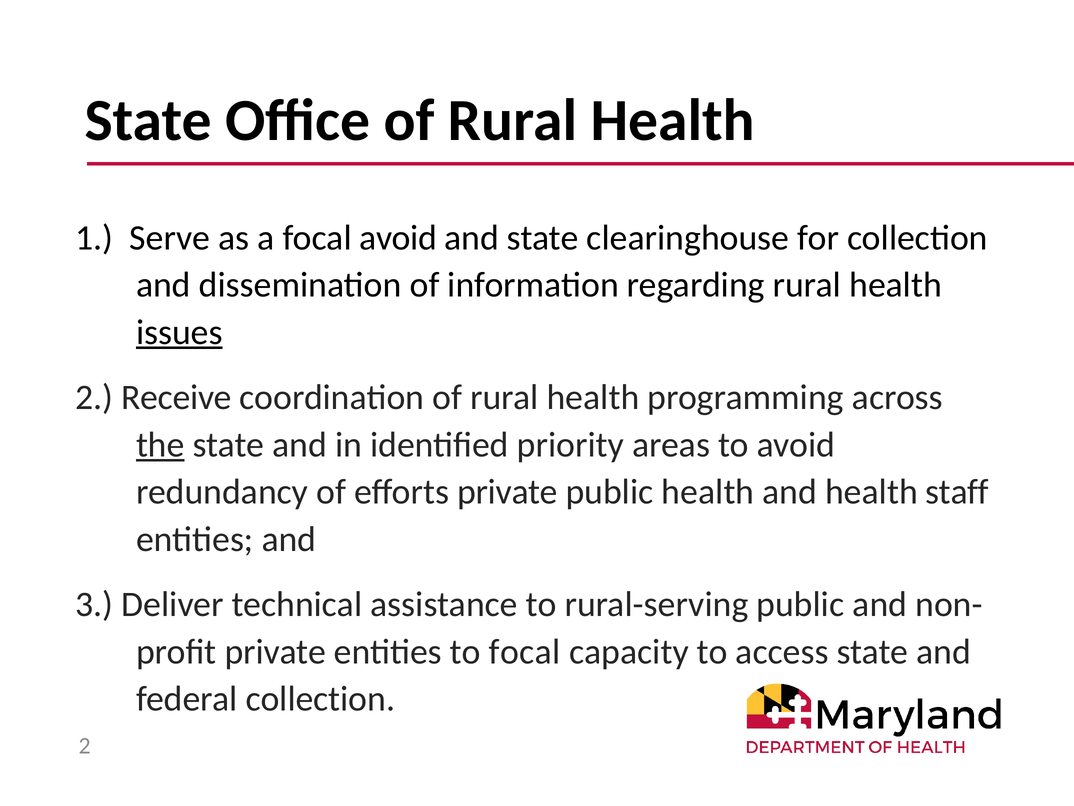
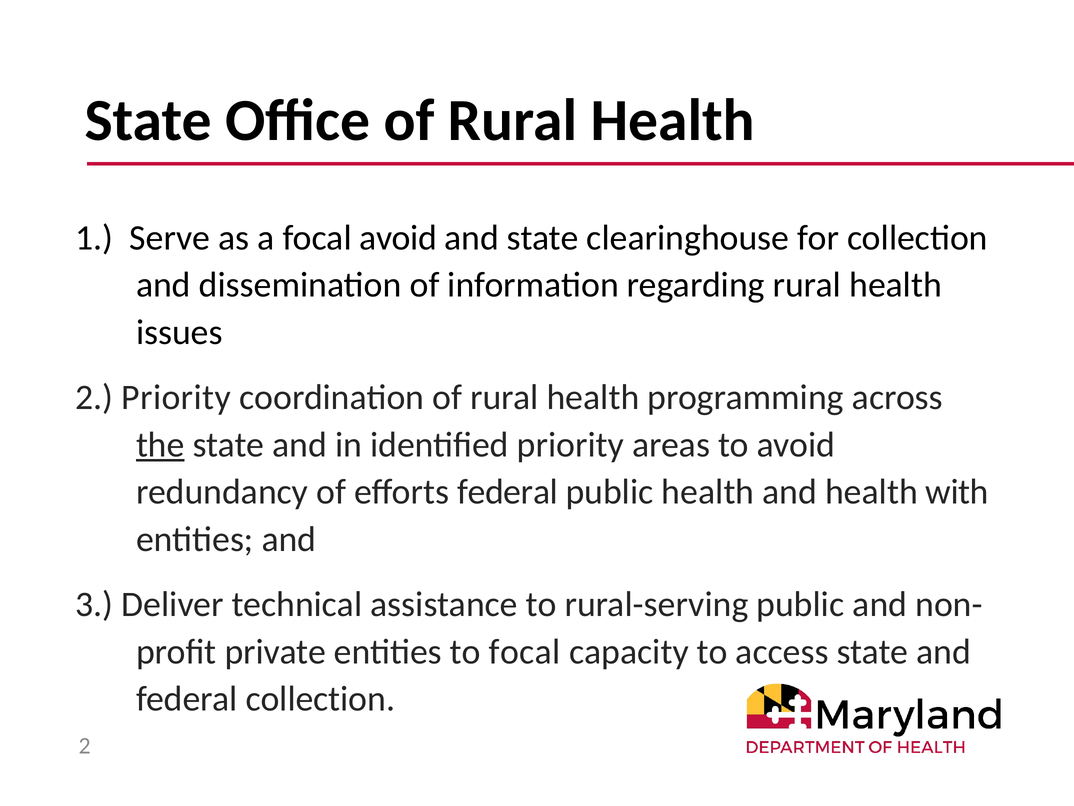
issues underline: present -> none
2 Receive: Receive -> Priority
efforts private: private -> federal
staff: staff -> with
